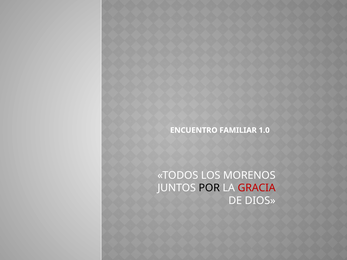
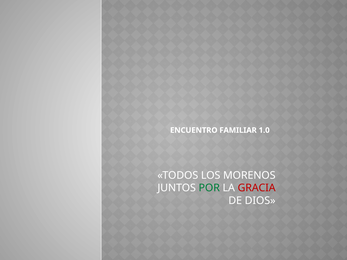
POR colour: black -> green
